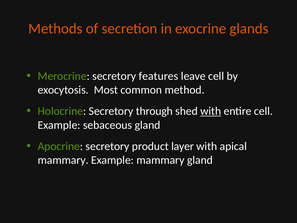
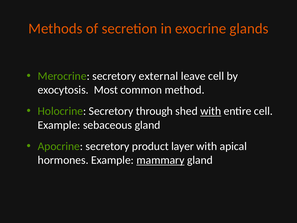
features: features -> external
mammary at (63, 160): mammary -> hormones
mammary at (160, 160) underline: none -> present
